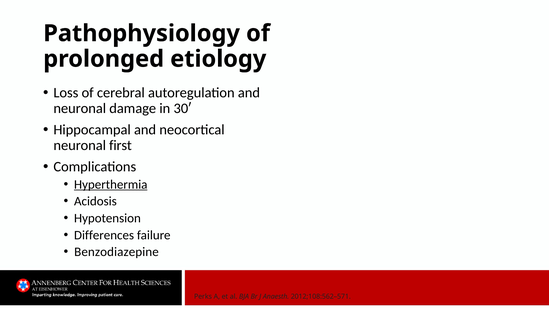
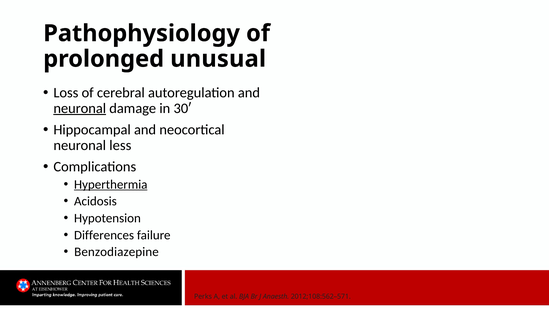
etiology: etiology -> unusual
neuronal at (80, 108) underline: none -> present
first: first -> less
